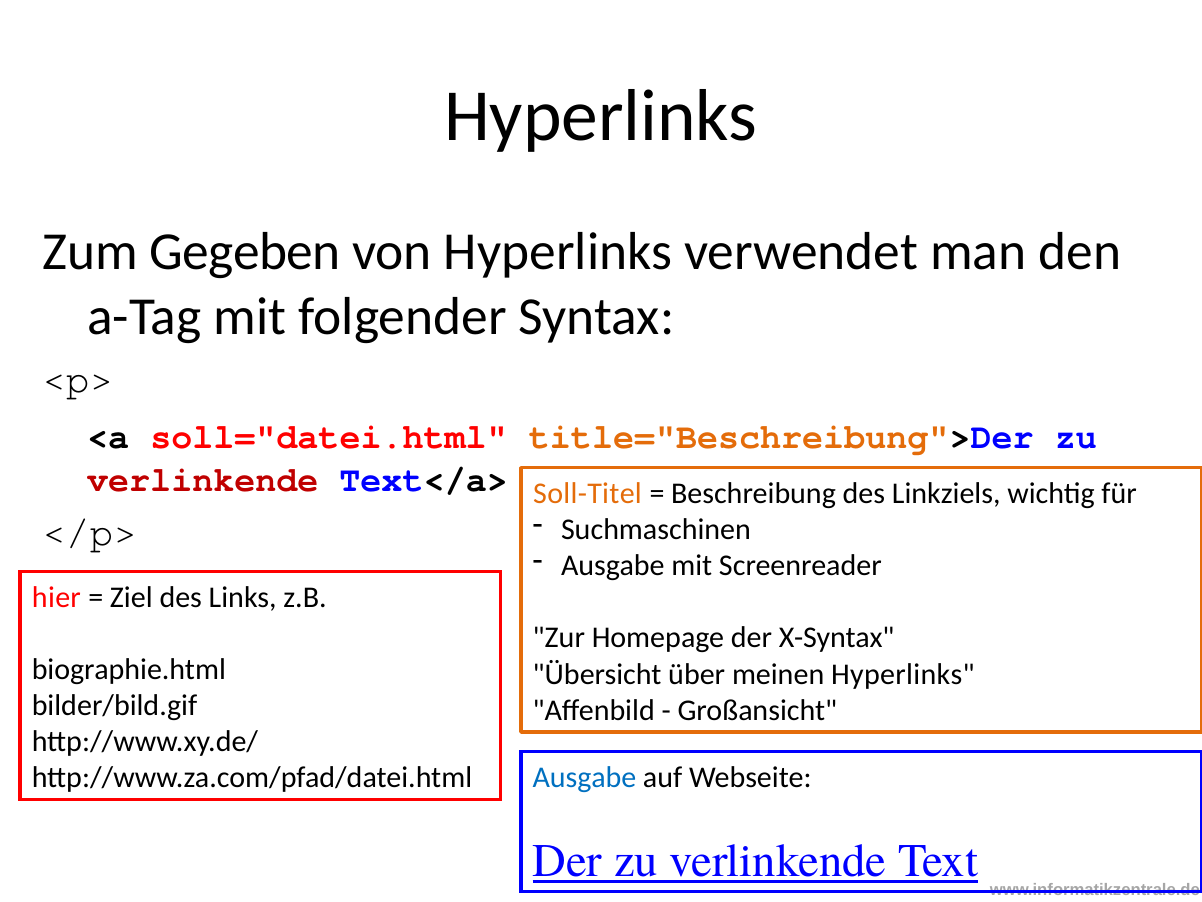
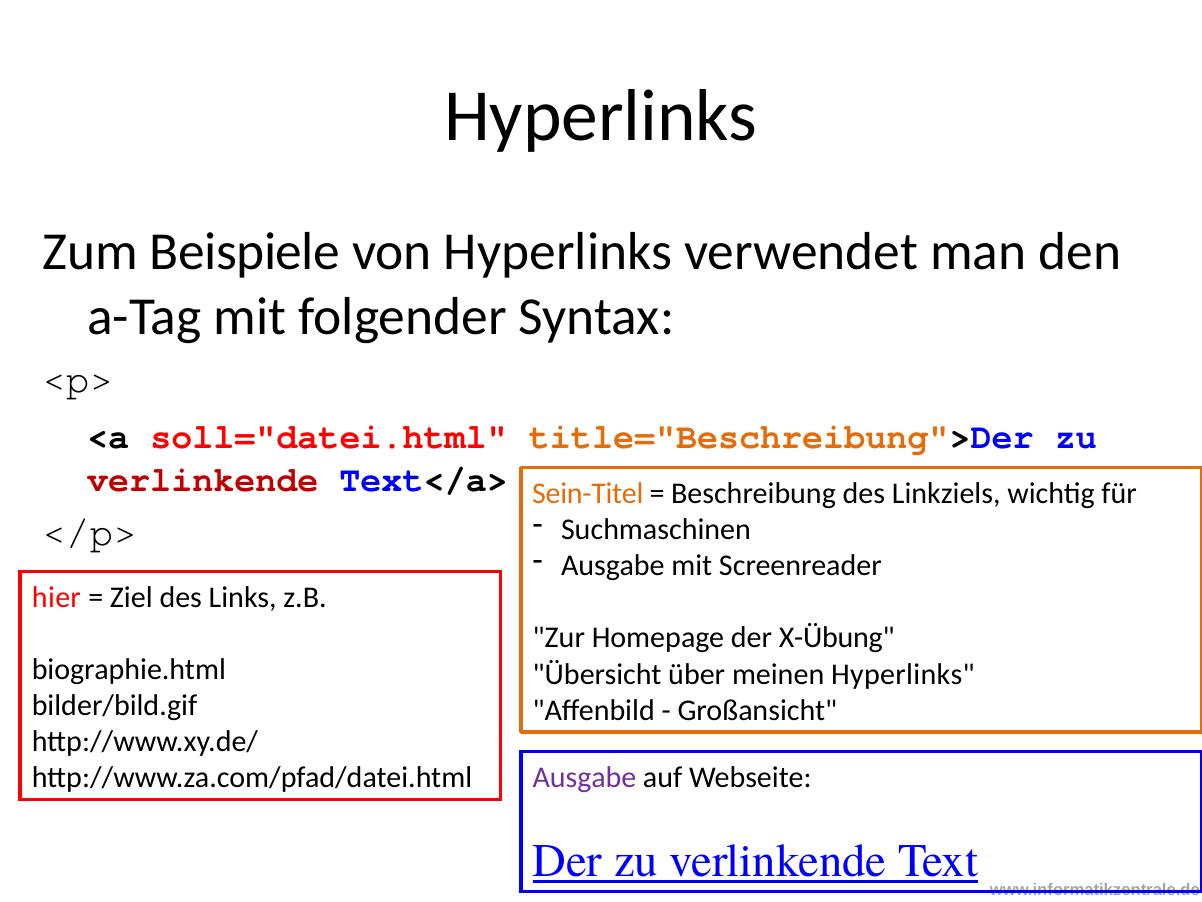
Gegeben: Gegeben -> Beispiele
Soll-Titel: Soll-Titel -> Sein-Titel
X-Syntax: X-Syntax -> X-Übung
Ausgabe at (584, 777) colour: blue -> purple
